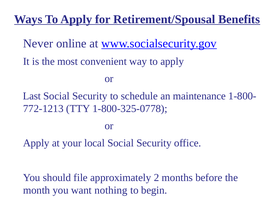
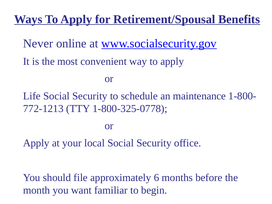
Last: Last -> Life
2: 2 -> 6
nothing: nothing -> familiar
